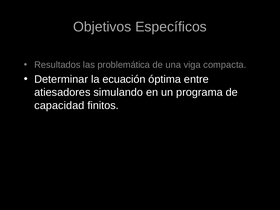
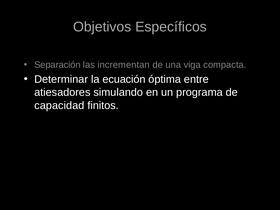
Resultados: Resultados -> Separación
problemática: problemática -> incrementan
